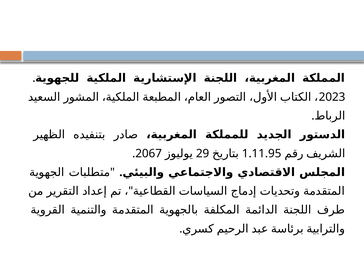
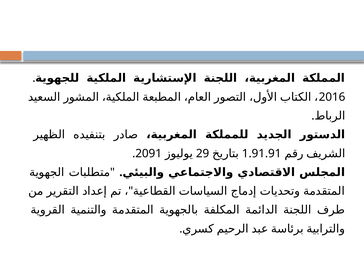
2023: 2023 -> 2016
2067: 2067 -> 2091
1.11.95: 1.11.95 -> 1.91.91
